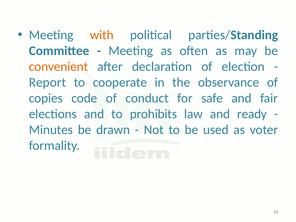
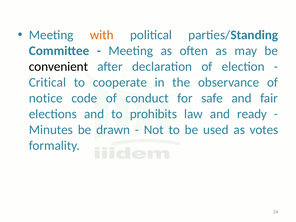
convenient colour: orange -> black
Report: Report -> Critical
copies: copies -> notice
voter: voter -> votes
